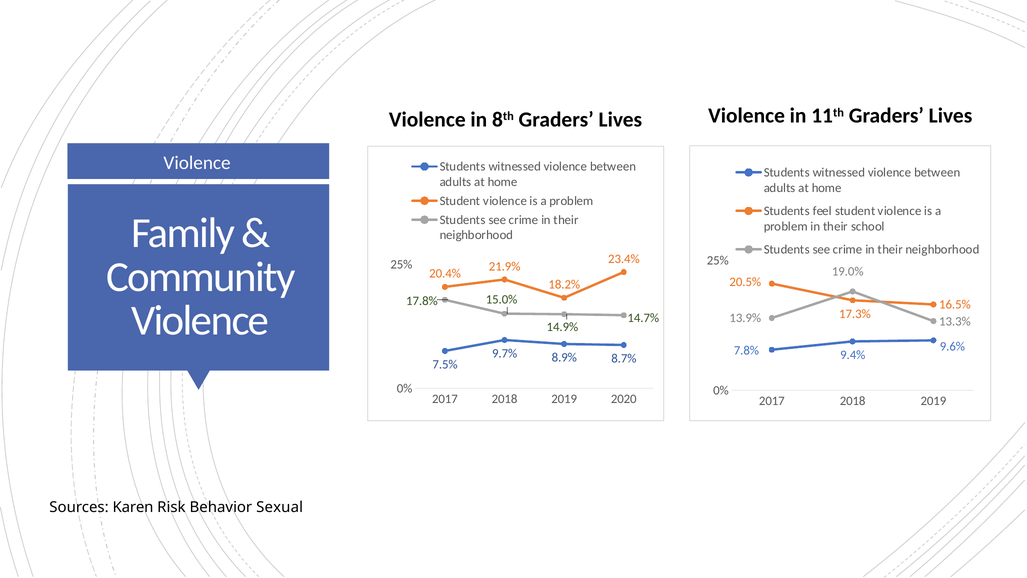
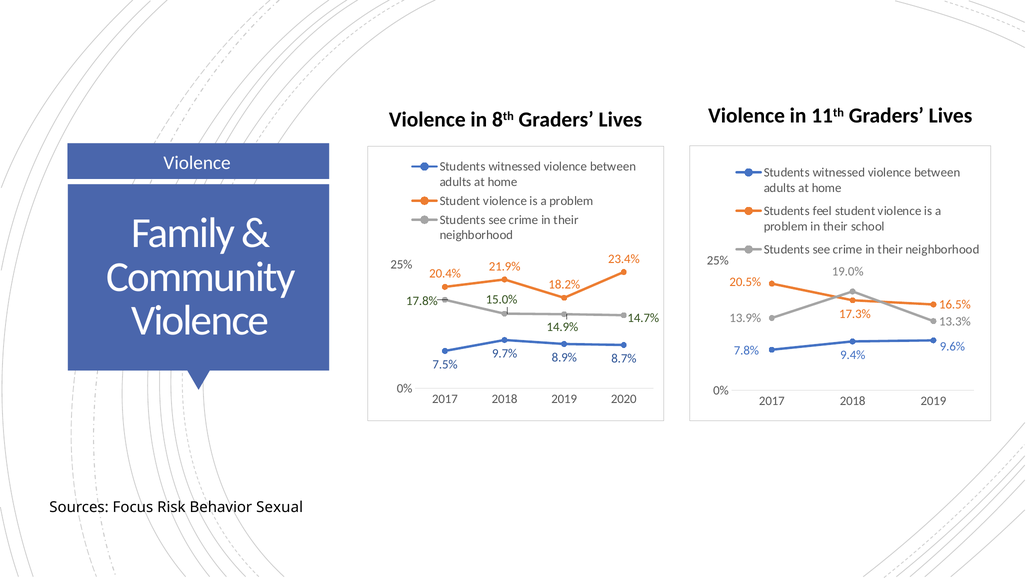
Karen: Karen -> Focus
